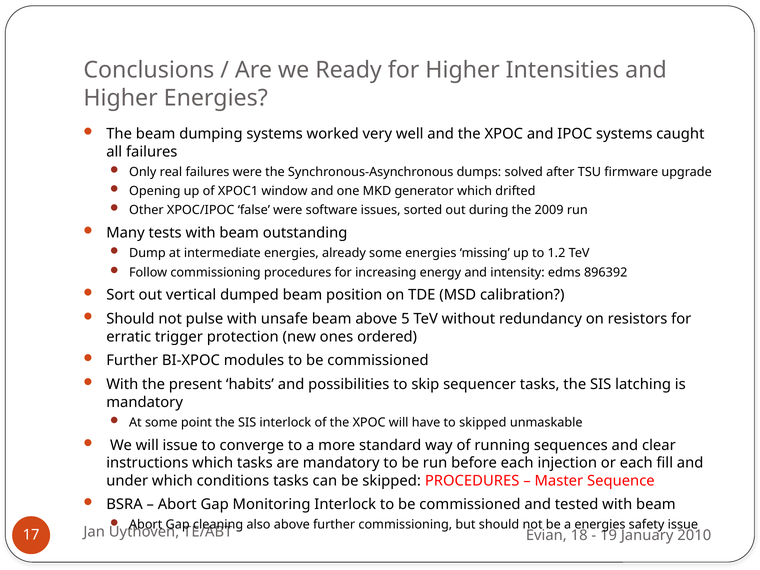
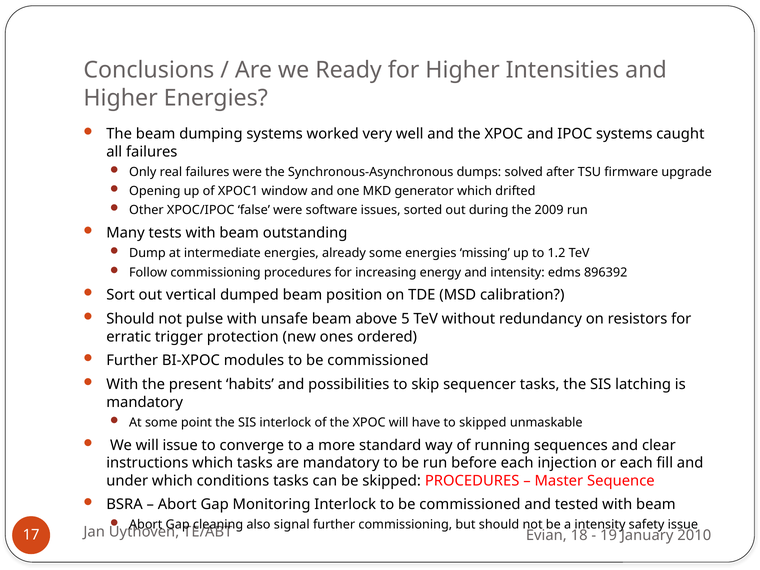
also above: above -> signal
a energies: energies -> intensity
